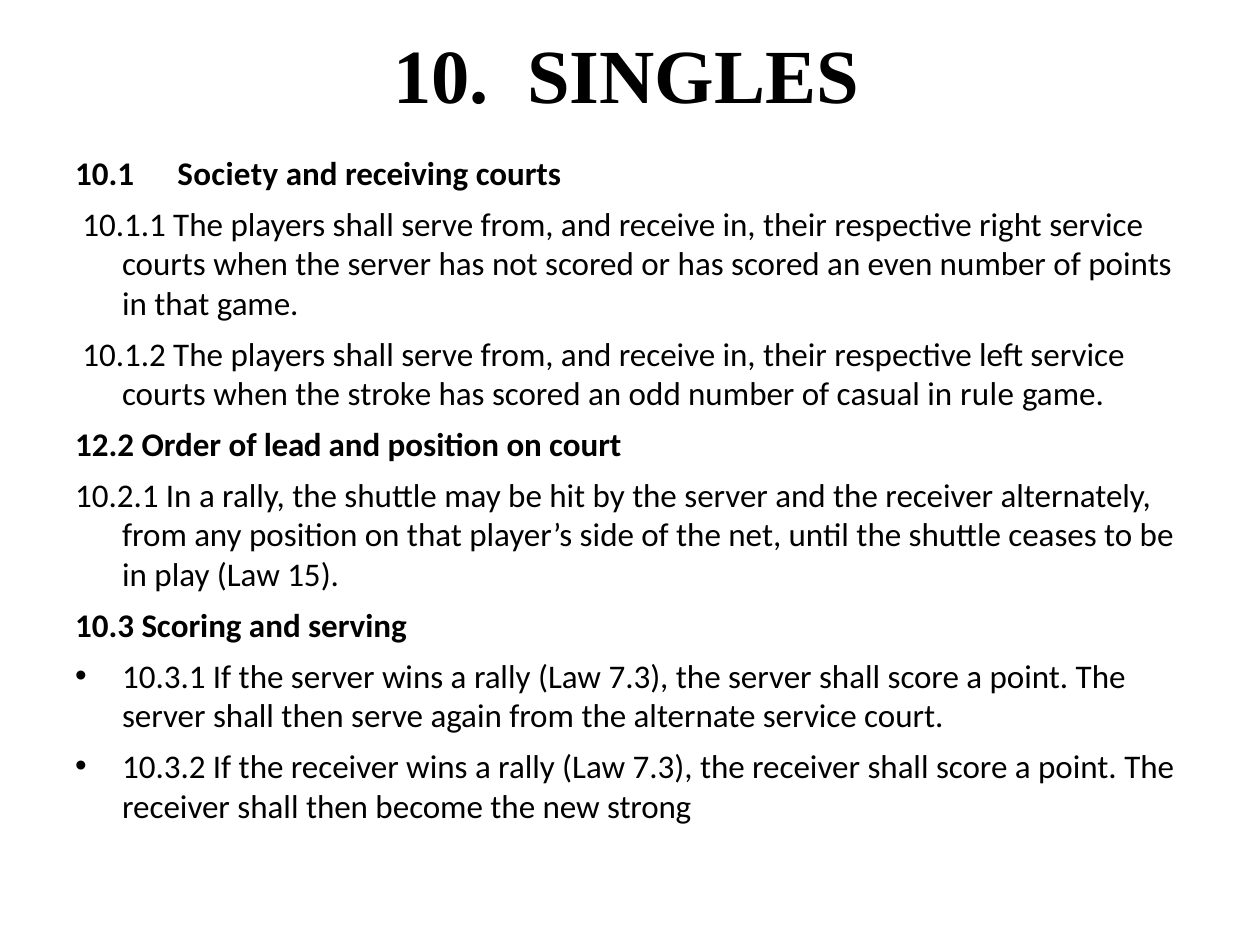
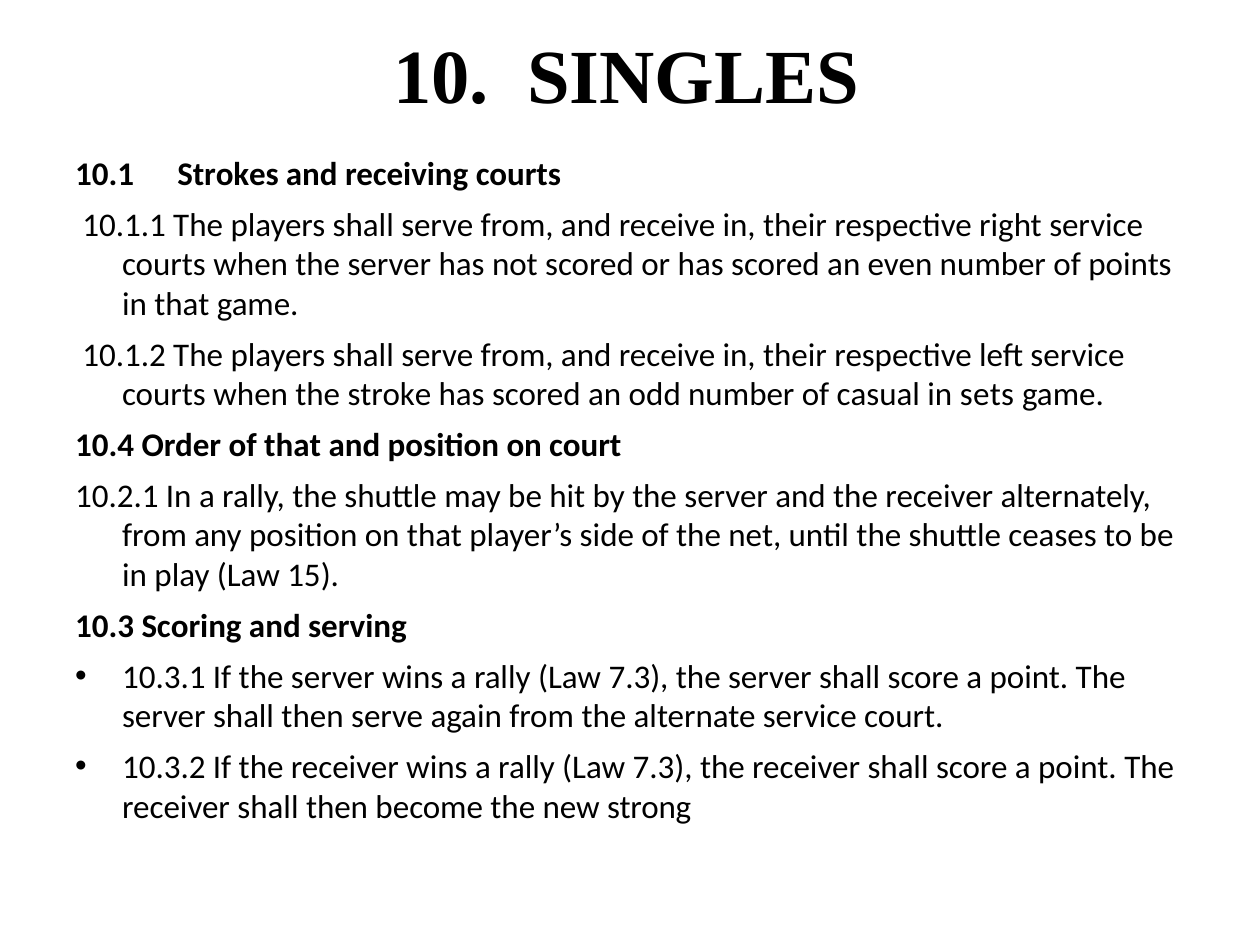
Society: Society -> Strokes
rule: rule -> sets
12.2: 12.2 -> 10.4
of lead: lead -> that
